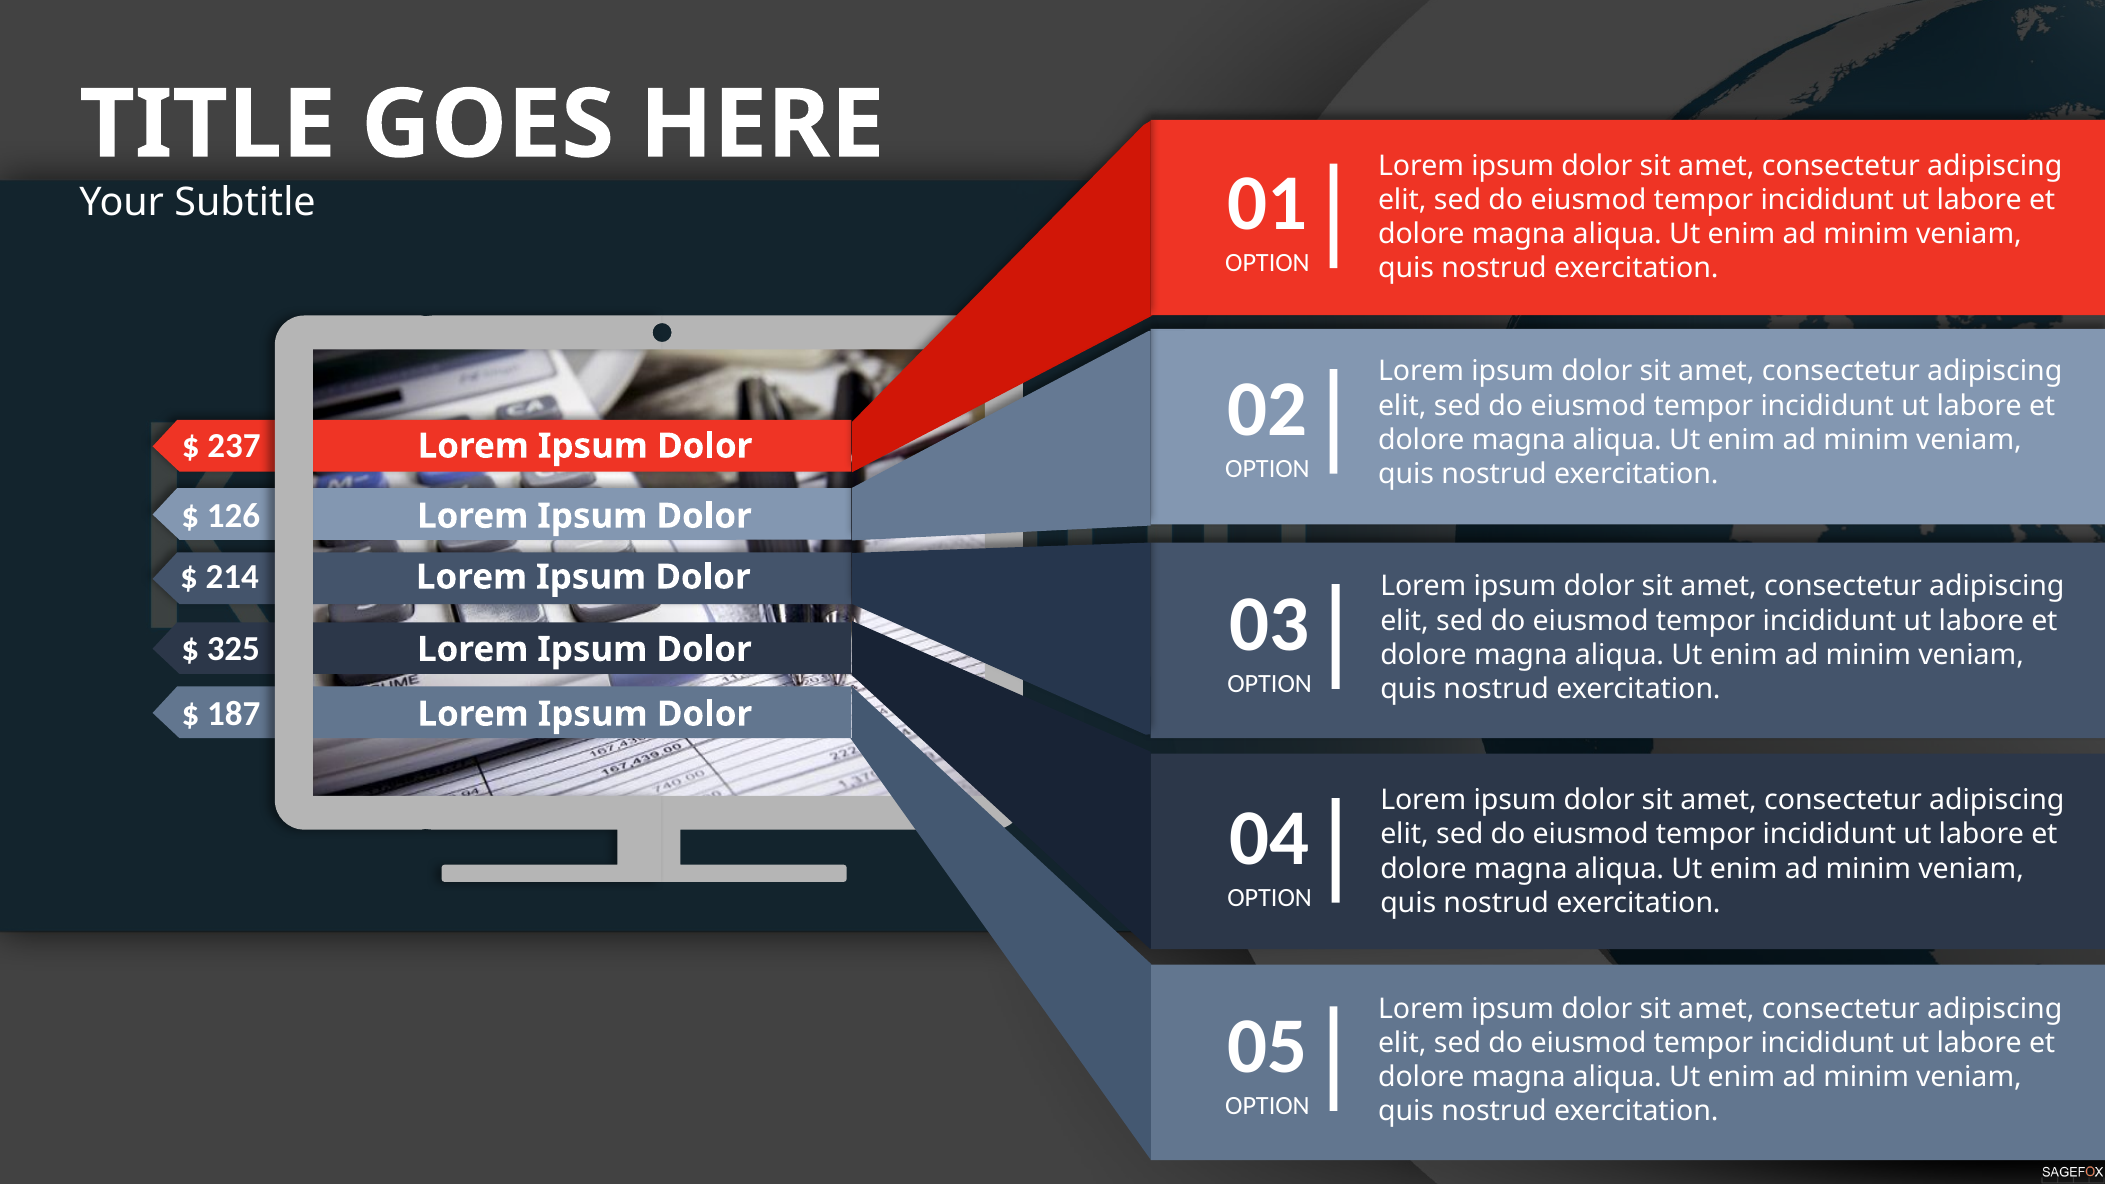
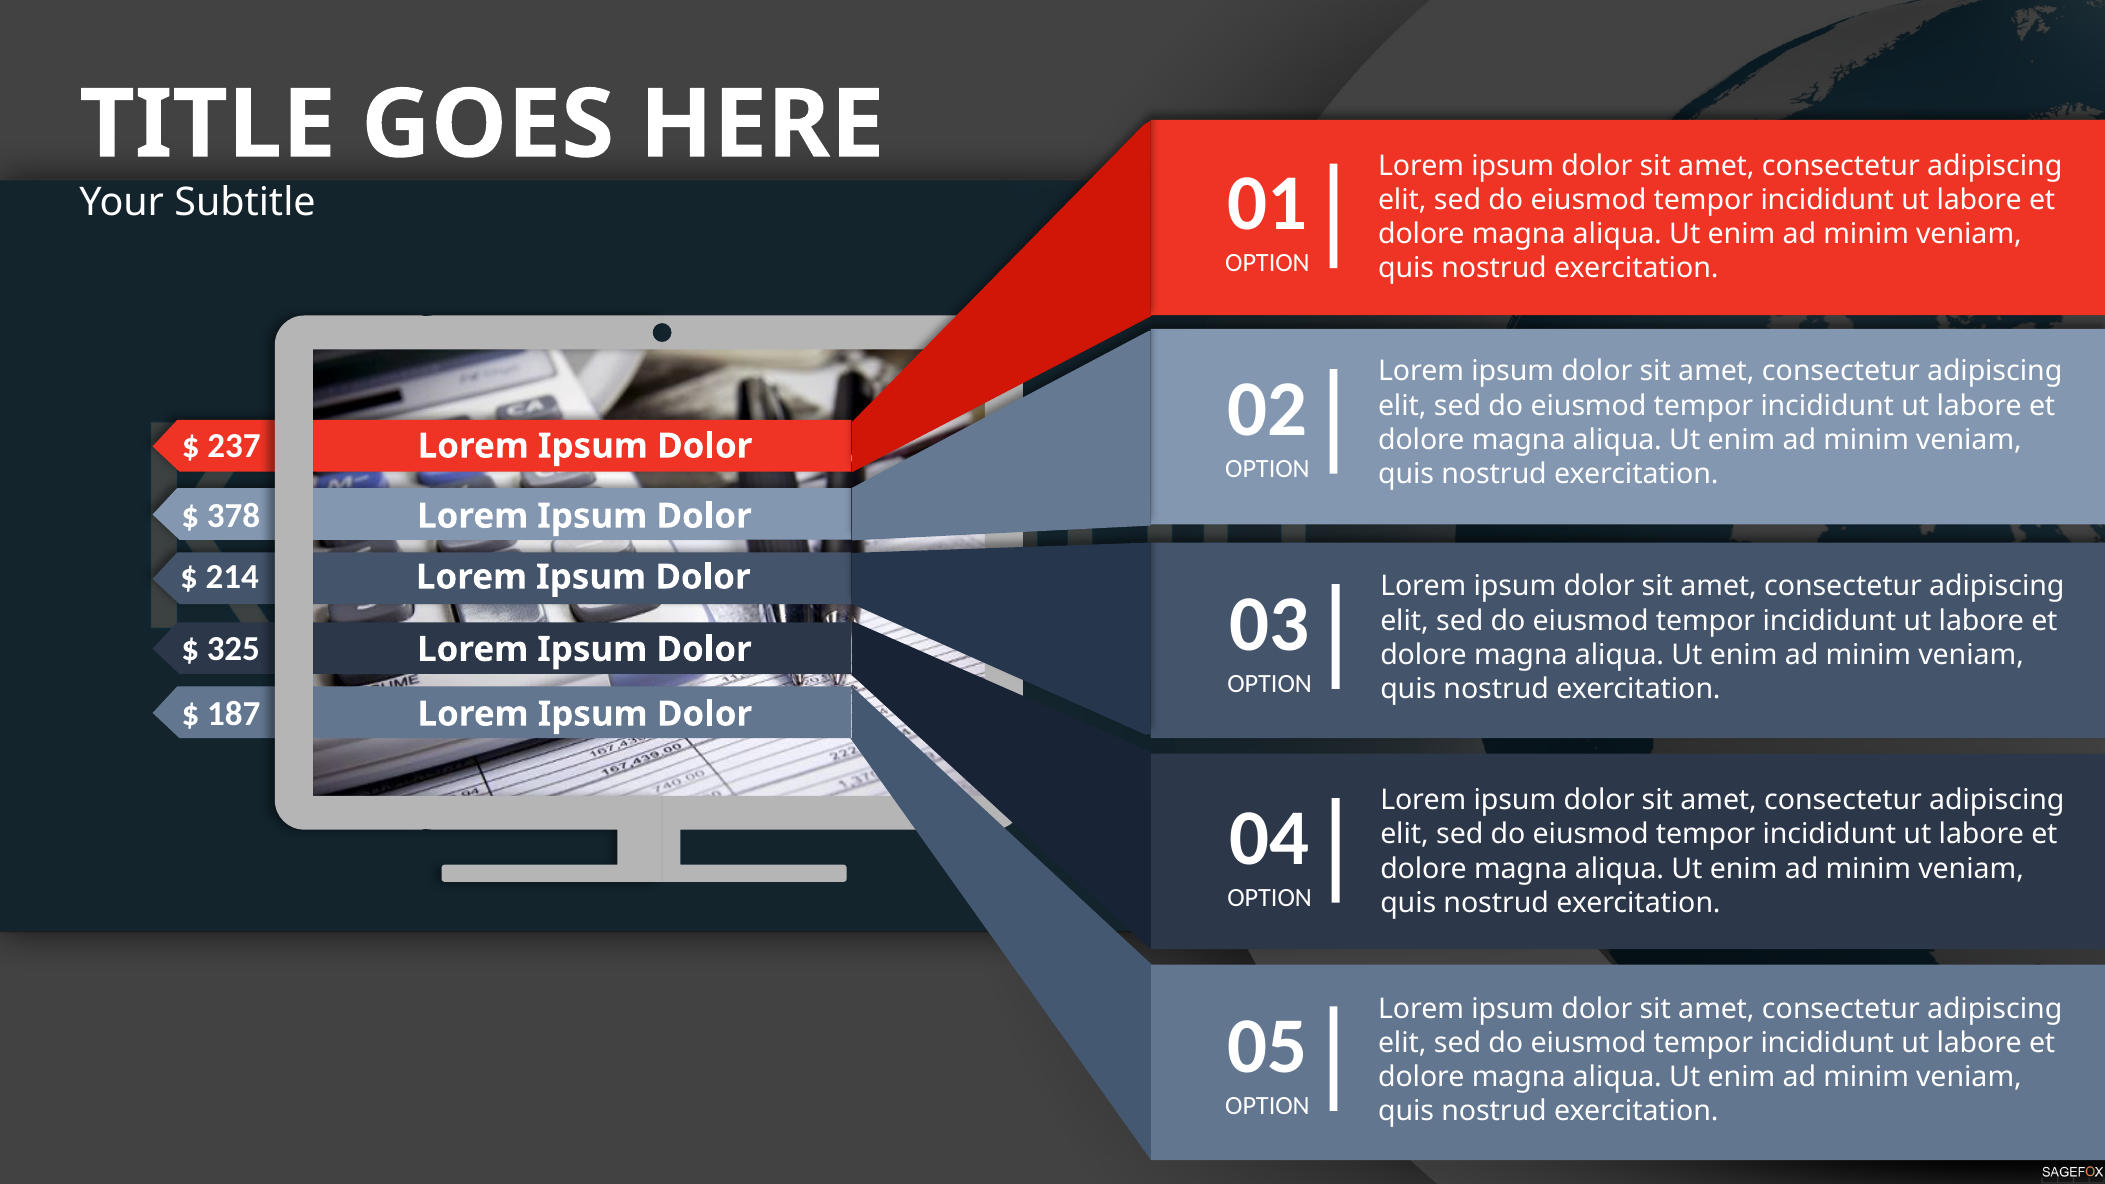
126: 126 -> 378
